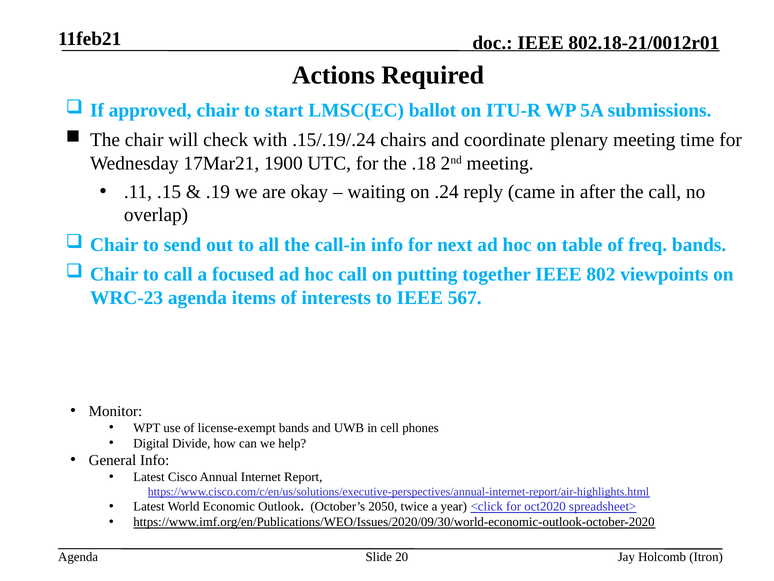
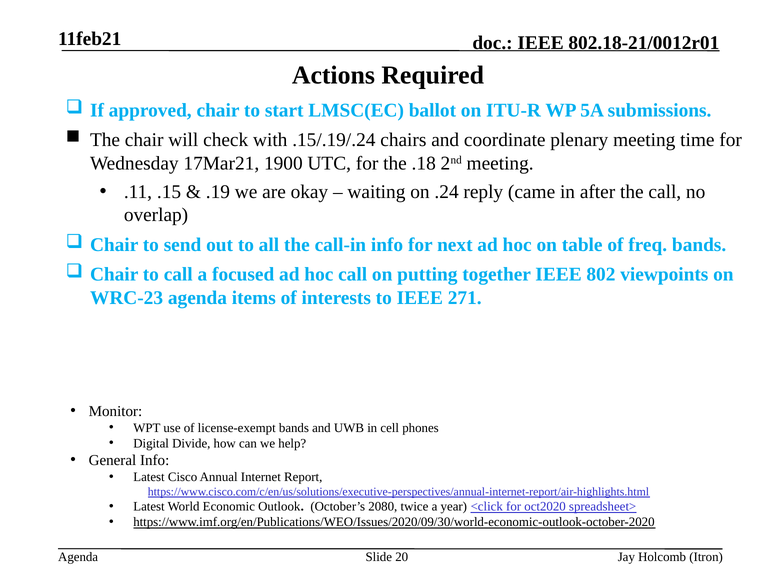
567: 567 -> 271
2050: 2050 -> 2080
